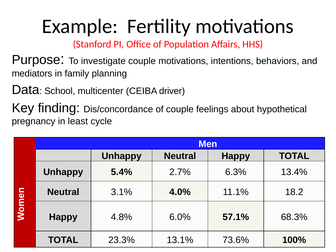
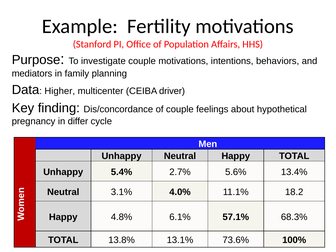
School: School -> Higher
least: least -> differ
6.3%: 6.3% -> 5.6%
6.0%: 6.0% -> 6.1%
23.3%: 23.3% -> 13.8%
